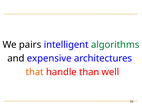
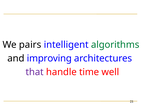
expensive: expensive -> improving
that colour: orange -> purple
than: than -> time
